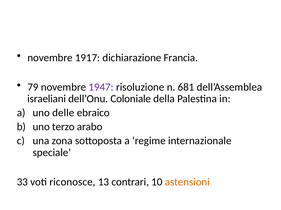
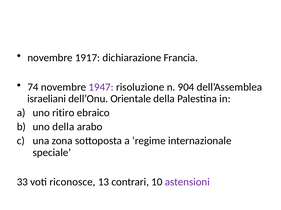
79: 79 -> 74
681: 681 -> 904
Coloniale: Coloniale -> Orientale
delle: delle -> ritiro
uno terzo: terzo -> della
astensioni colour: orange -> purple
